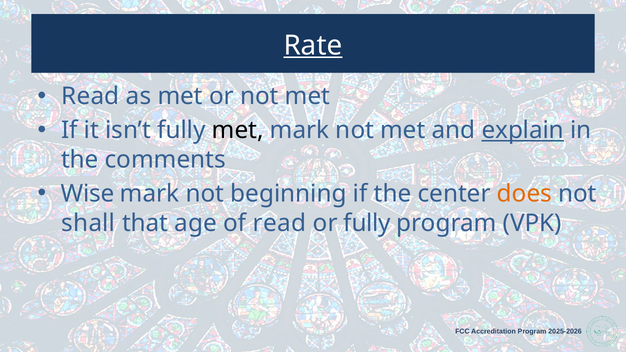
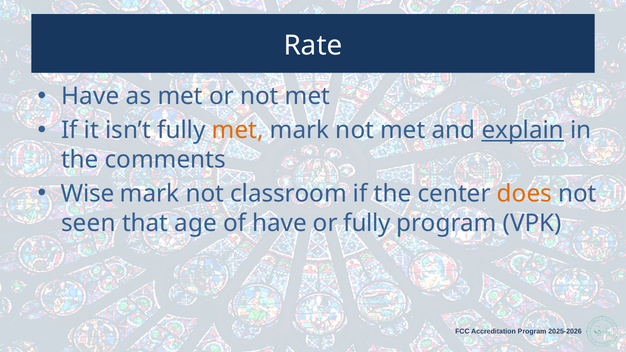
Rate underline: present -> none
Read at (90, 96): Read -> Have
met at (238, 130) colour: black -> orange
beginning: beginning -> classroom
shall: shall -> seen
of read: read -> have
